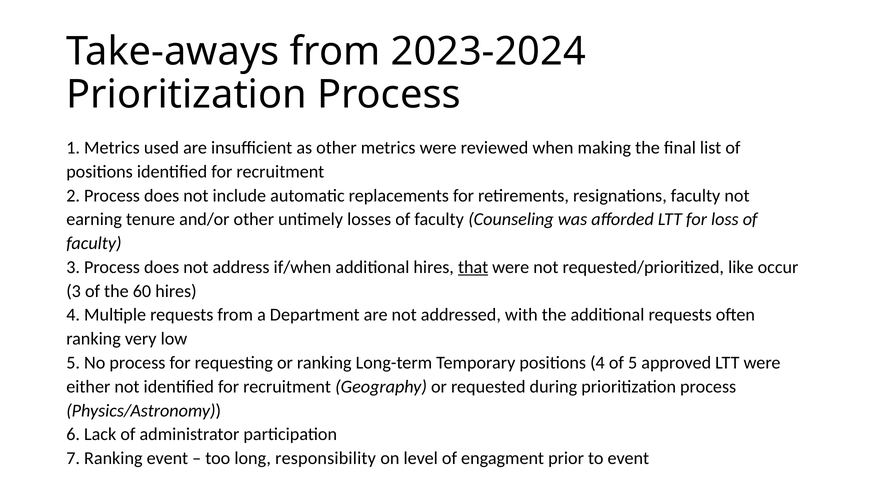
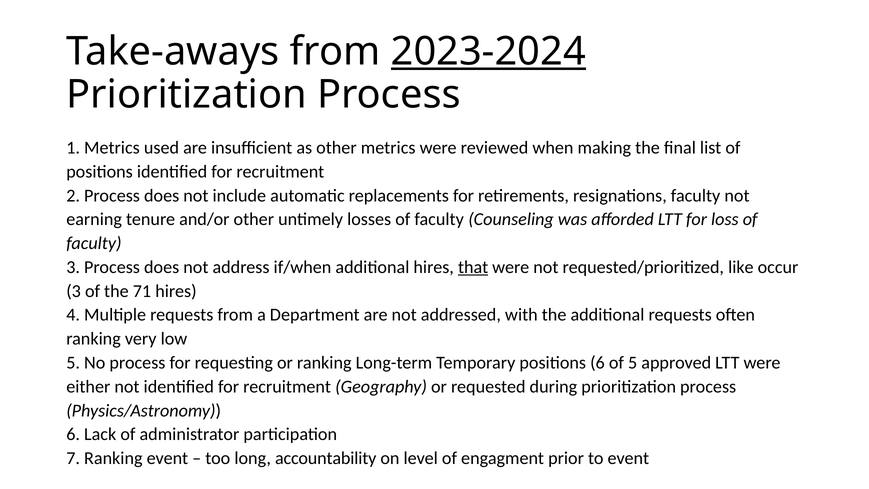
2023-2024 underline: none -> present
60: 60 -> 71
positions 4: 4 -> 6
responsibility: responsibility -> accountability
